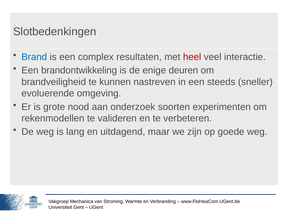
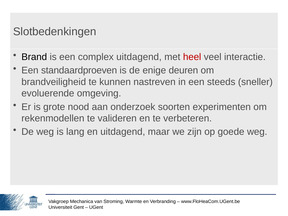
Brand colour: blue -> black
complex resultaten: resultaten -> uitdagend
brandontwikkeling: brandontwikkeling -> standaardproeven
